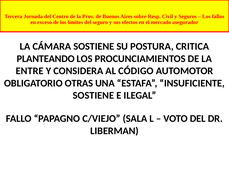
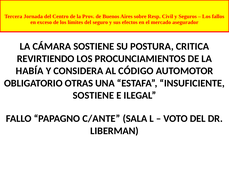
PLANTEANDO: PLANTEANDO -> REVIRTIENDO
ENTRE: ENTRE -> HABÍA
C/VIEJO: C/VIEJO -> C/ANTE
